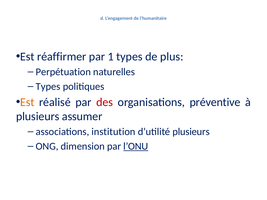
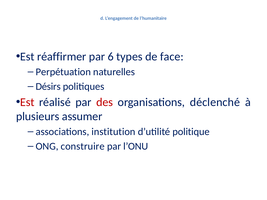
1: 1 -> 6
plus: plus -> face
Types at (48, 86): Types -> Désirs
Est at (27, 102) colour: orange -> red
préventive: préventive -> déclenché
d’utilité plusieurs: plusieurs -> politique
dimension: dimension -> construire
l’ONU underline: present -> none
